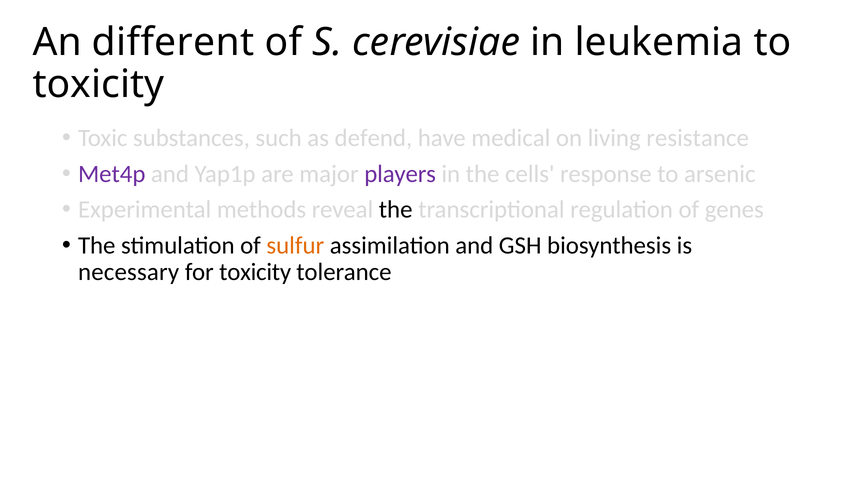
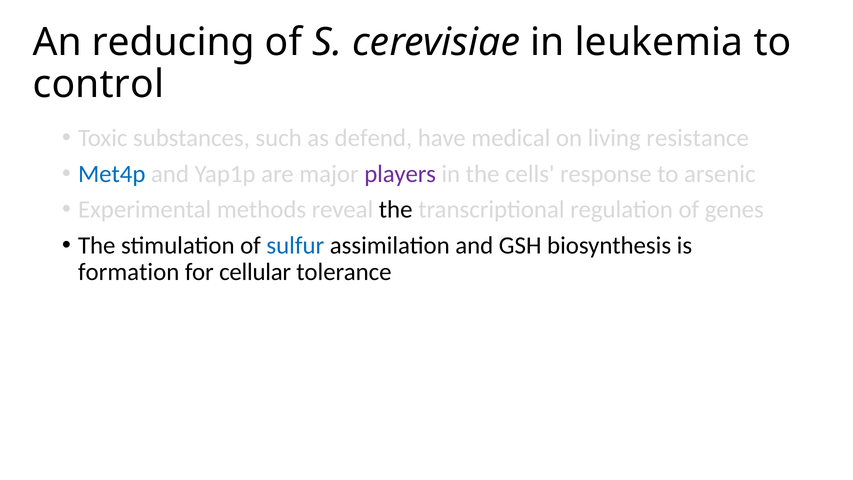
different: different -> reducing
toxicity at (98, 84): toxicity -> control
Met4p colour: purple -> blue
sulfur colour: orange -> blue
necessary: necessary -> formation
for toxicity: toxicity -> cellular
